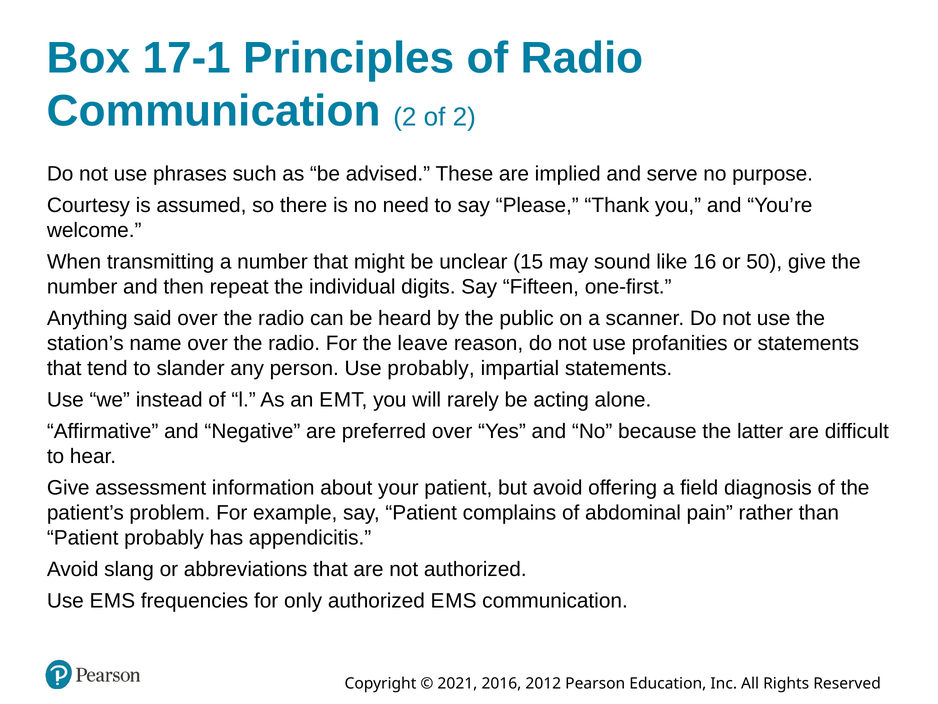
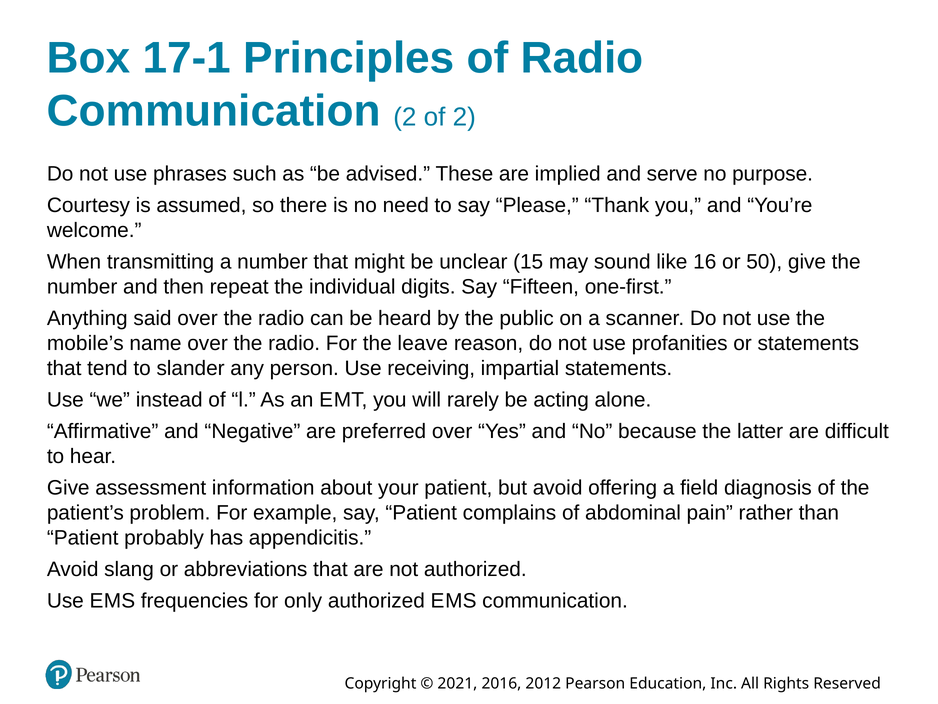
station’s: station’s -> mobile’s
Use probably: probably -> receiving
